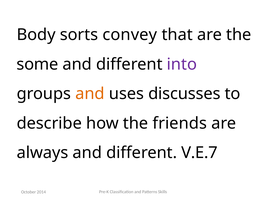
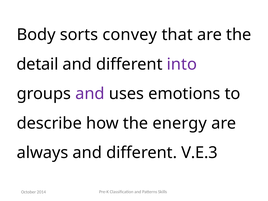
some: some -> detail
and at (90, 94) colour: orange -> purple
discusses: discusses -> emotions
friends: friends -> energy
V.E.7: V.E.7 -> V.E.3
